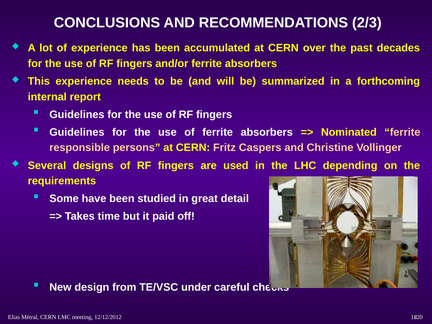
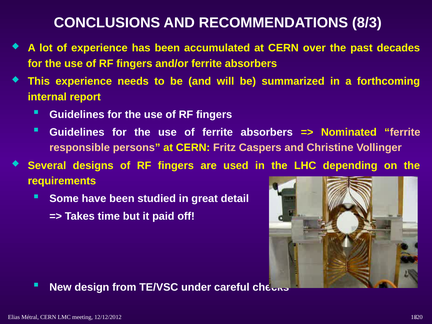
2/3: 2/3 -> 8/3
